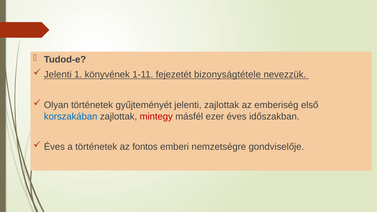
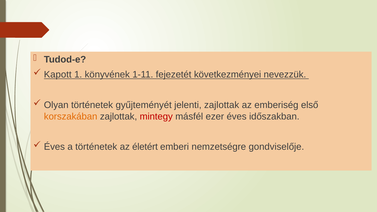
Jelenti at (58, 75): Jelenti -> Kapott
bizonyságtétele: bizonyságtétele -> következményei
korszakában colour: blue -> orange
fontos: fontos -> életért
